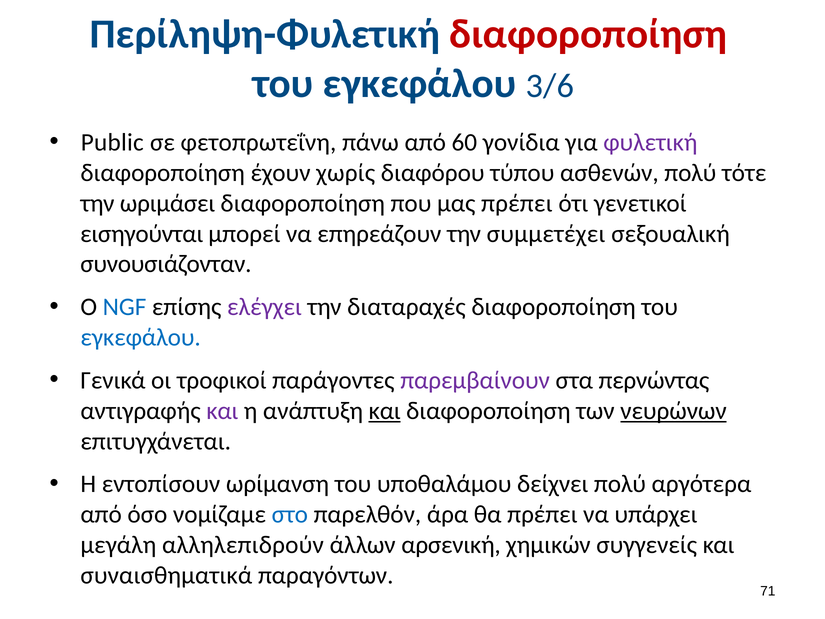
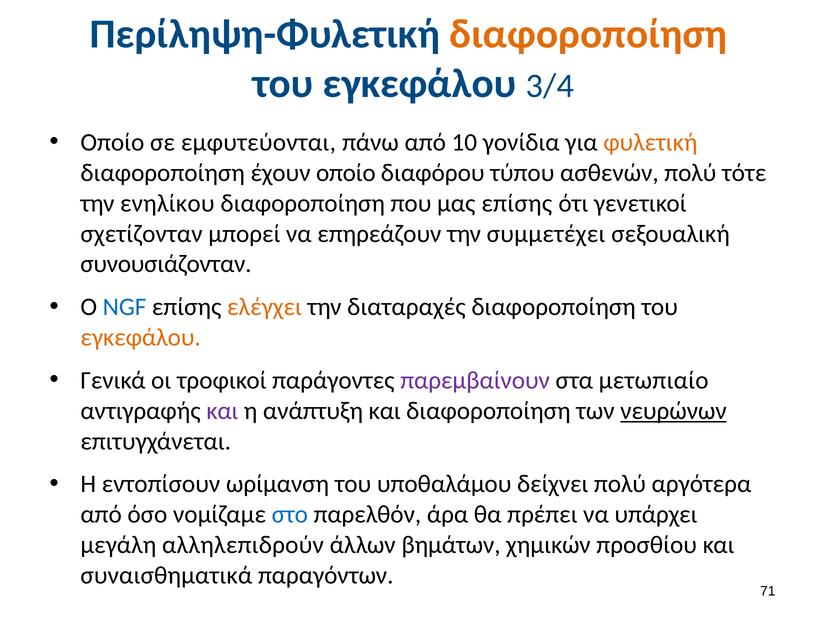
διαφοροποίηση at (588, 34) colour: red -> orange
3/6: 3/6 -> 3/4
Public at (112, 142): Public -> Οποίο
φετοπρωτεΐνη: φετοπρωτεΐνη -> εμφυτεύονται
60: 60 -> 10
φυλετική colour: purple -> orange
έχουν χωρίς: χωρίς -> οποίο
ωριμάσει: ωριμάσει -> ενηλίκου
μας πρέπει: πρέπει -> επίσης
εισηγούνται: εισηγούνται -> σχετίζονταν
ελέγχει colour: purple -> orange
εγκεφάλου at (141, 337) colour: blue -> orange
περνώντας: περνώντας -> μετωπιαίο
και at (385, 411) underline: present -> none
αρσενική: αρσενική -> βημάτων
συγγενείς: συγγενείς -> προσθίου
